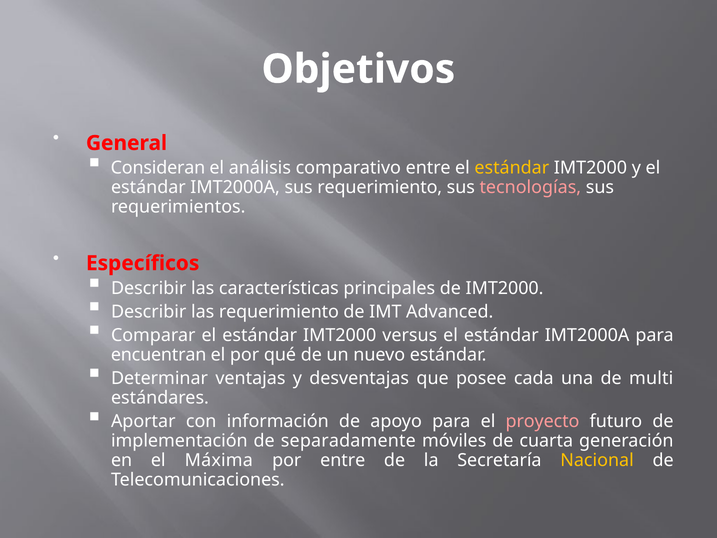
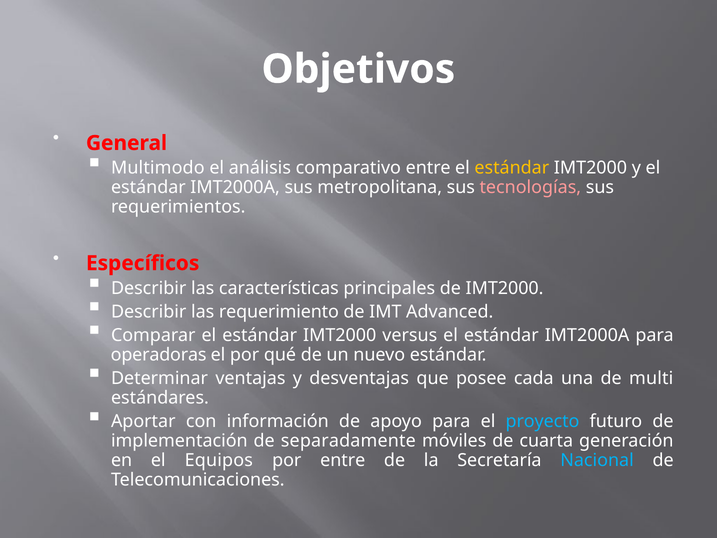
Consideran: Consideran -> Multimodo
sus requerimiento: requerimiento -> metropolitana
encuentran: encuentran -> operadoras
proyecto colour: pink -> light blue
Máxima: Máxima -> Equipos
Nacional colour: yellow -> light blue
